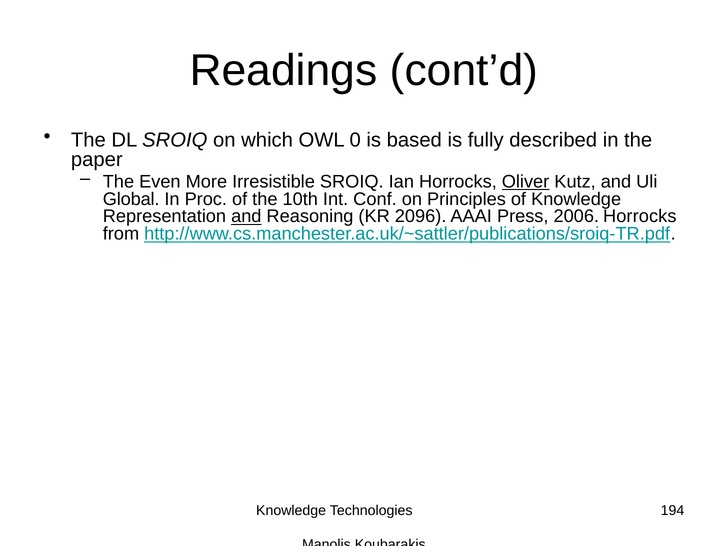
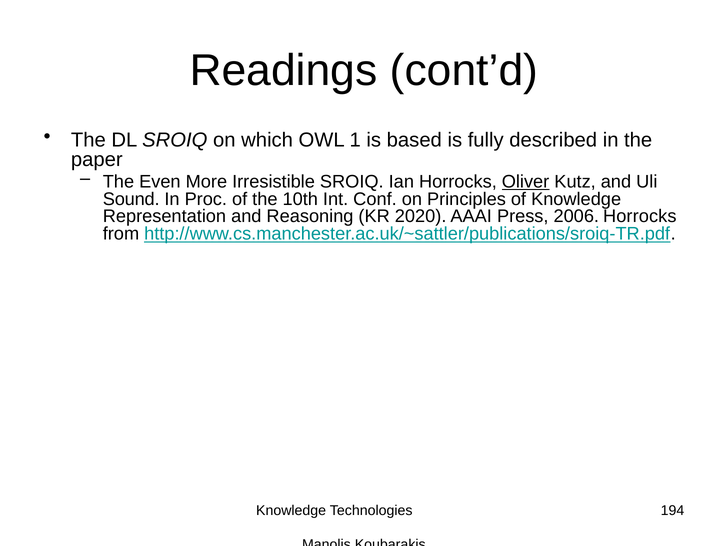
0: 0 -> 1
Global: Global -> Sound
and at (246, 216) underline: present -> none
2096: 2096 -> 2020
